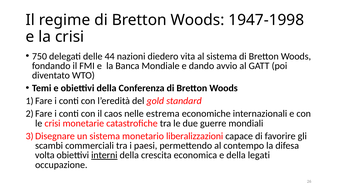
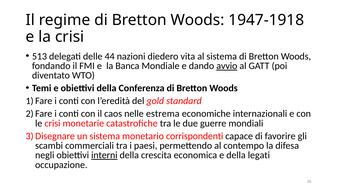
1947-1998: 1947-1998 -> 1947-1918
750: 750 -> 513
avvio underline: none -> present
liberalizzazioni: liberalizzazioni -> corrispondenti
volta: volta -> negli
